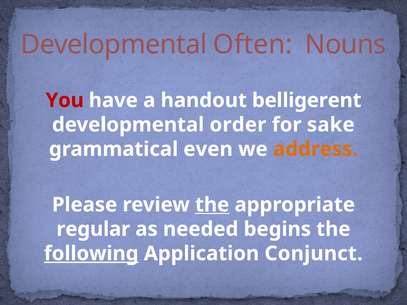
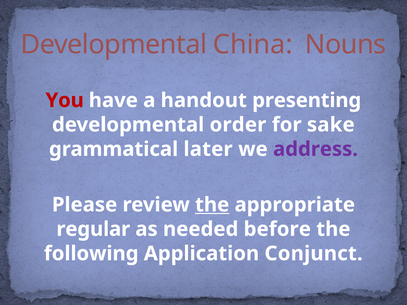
Often: Often -> China
belligerent: belligerent -> presenting
even: even -> later
address colour: orange -> purple
begins: begins -> before
following underline: present -> none
